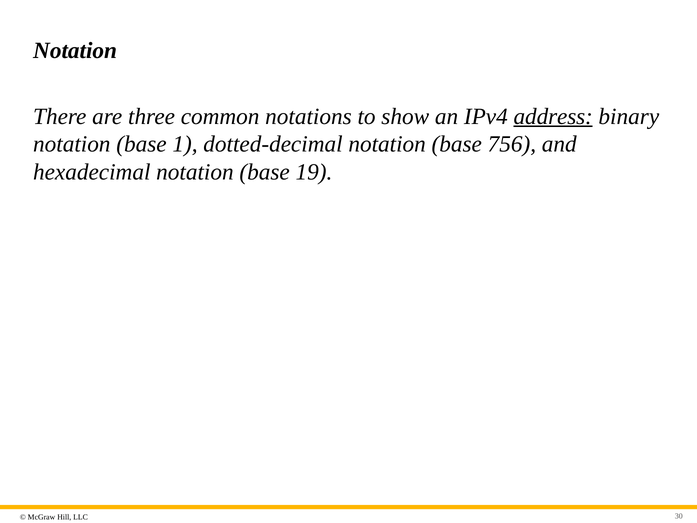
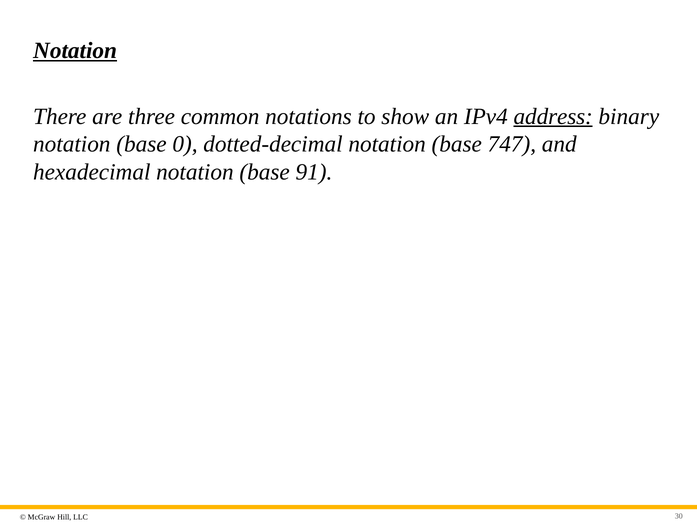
Notation at (75, 51) underline: none -> present
1: 1 -> 0
756: 756 -> 747
19: 19 -> 91
